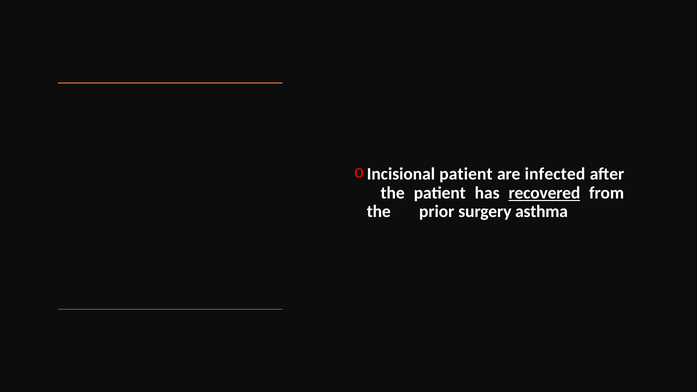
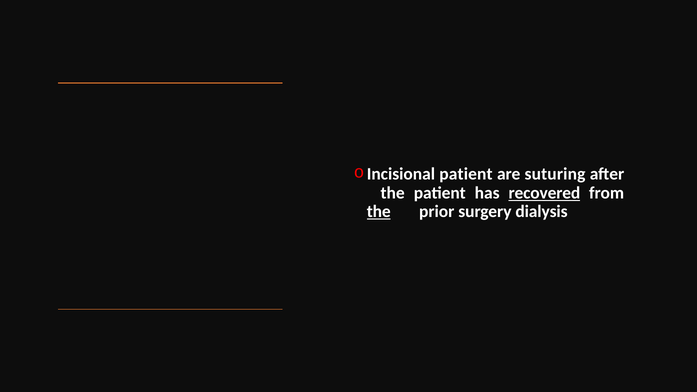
infected: infected -> suturing
the at (379, 212) underline: none -> present
asthma: asthma -> dialysis
